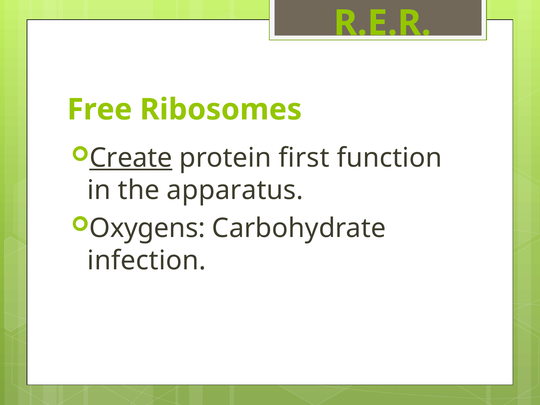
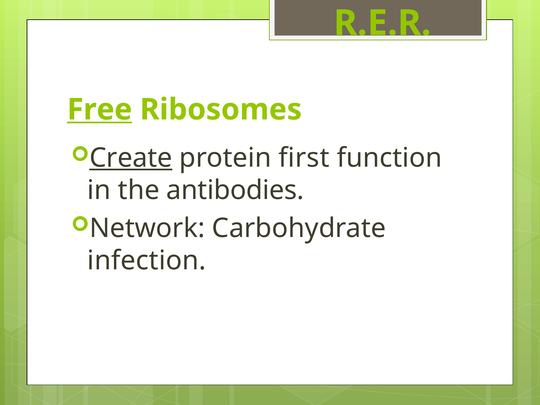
Free underline: none -> present
apparatus: apparatus -> antibodies
Oxygens: Oxygens -> Network
